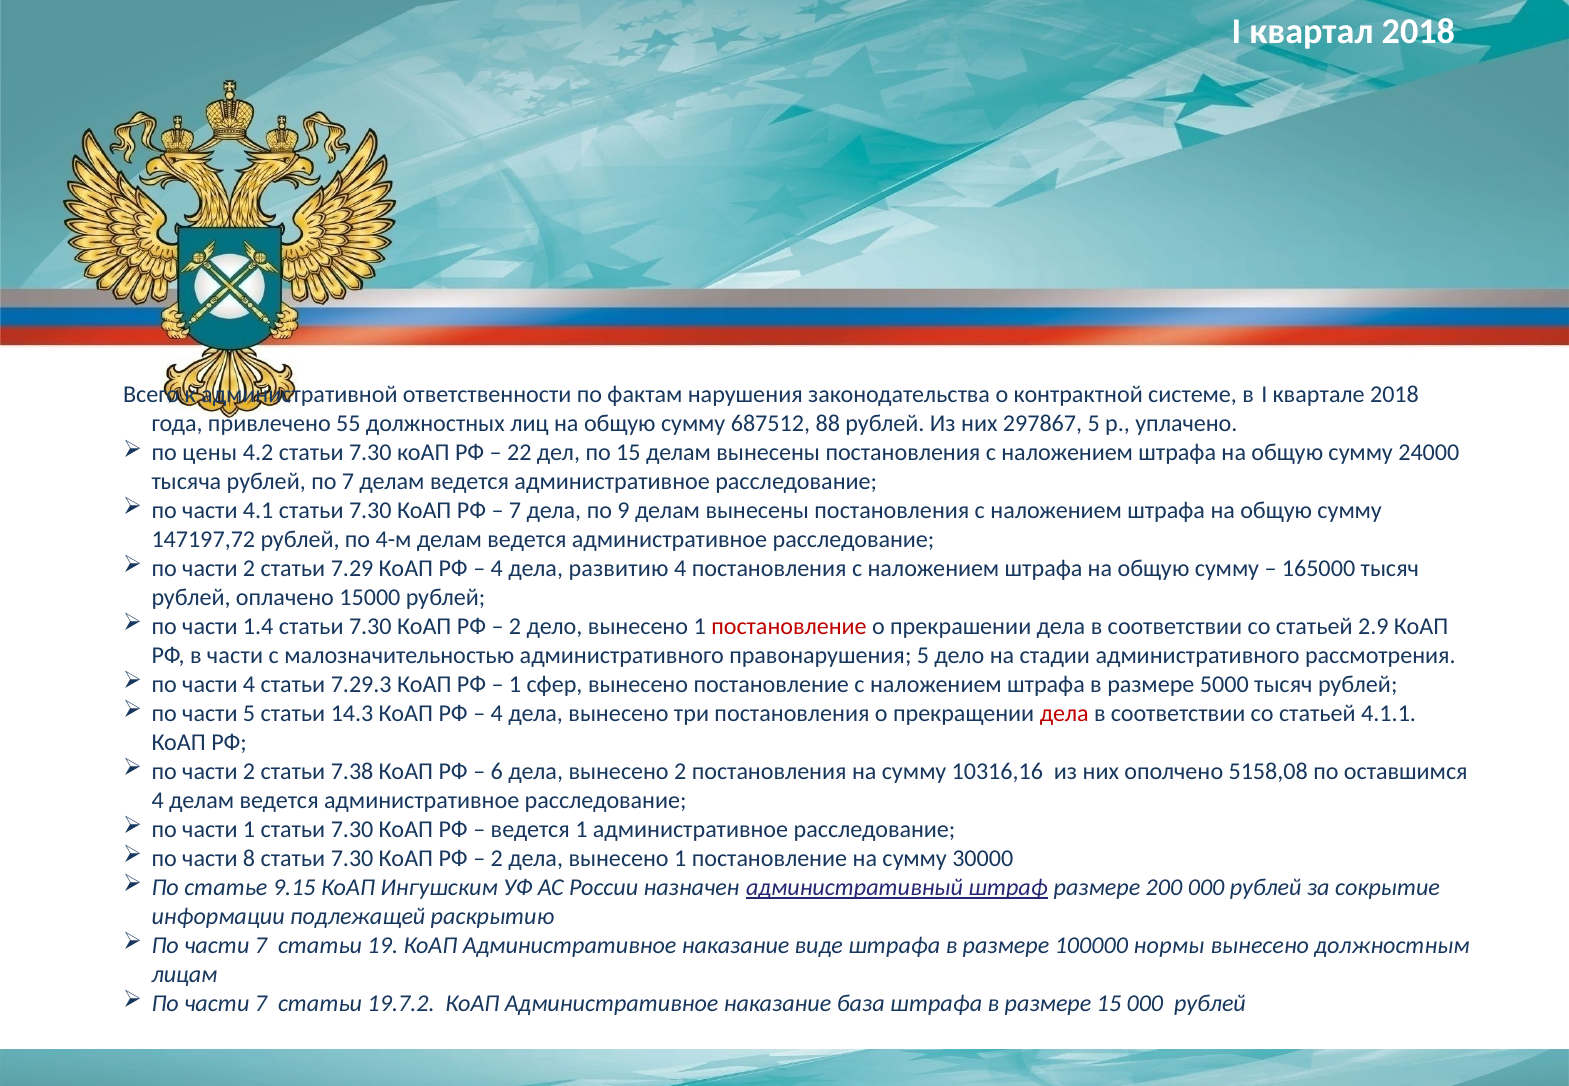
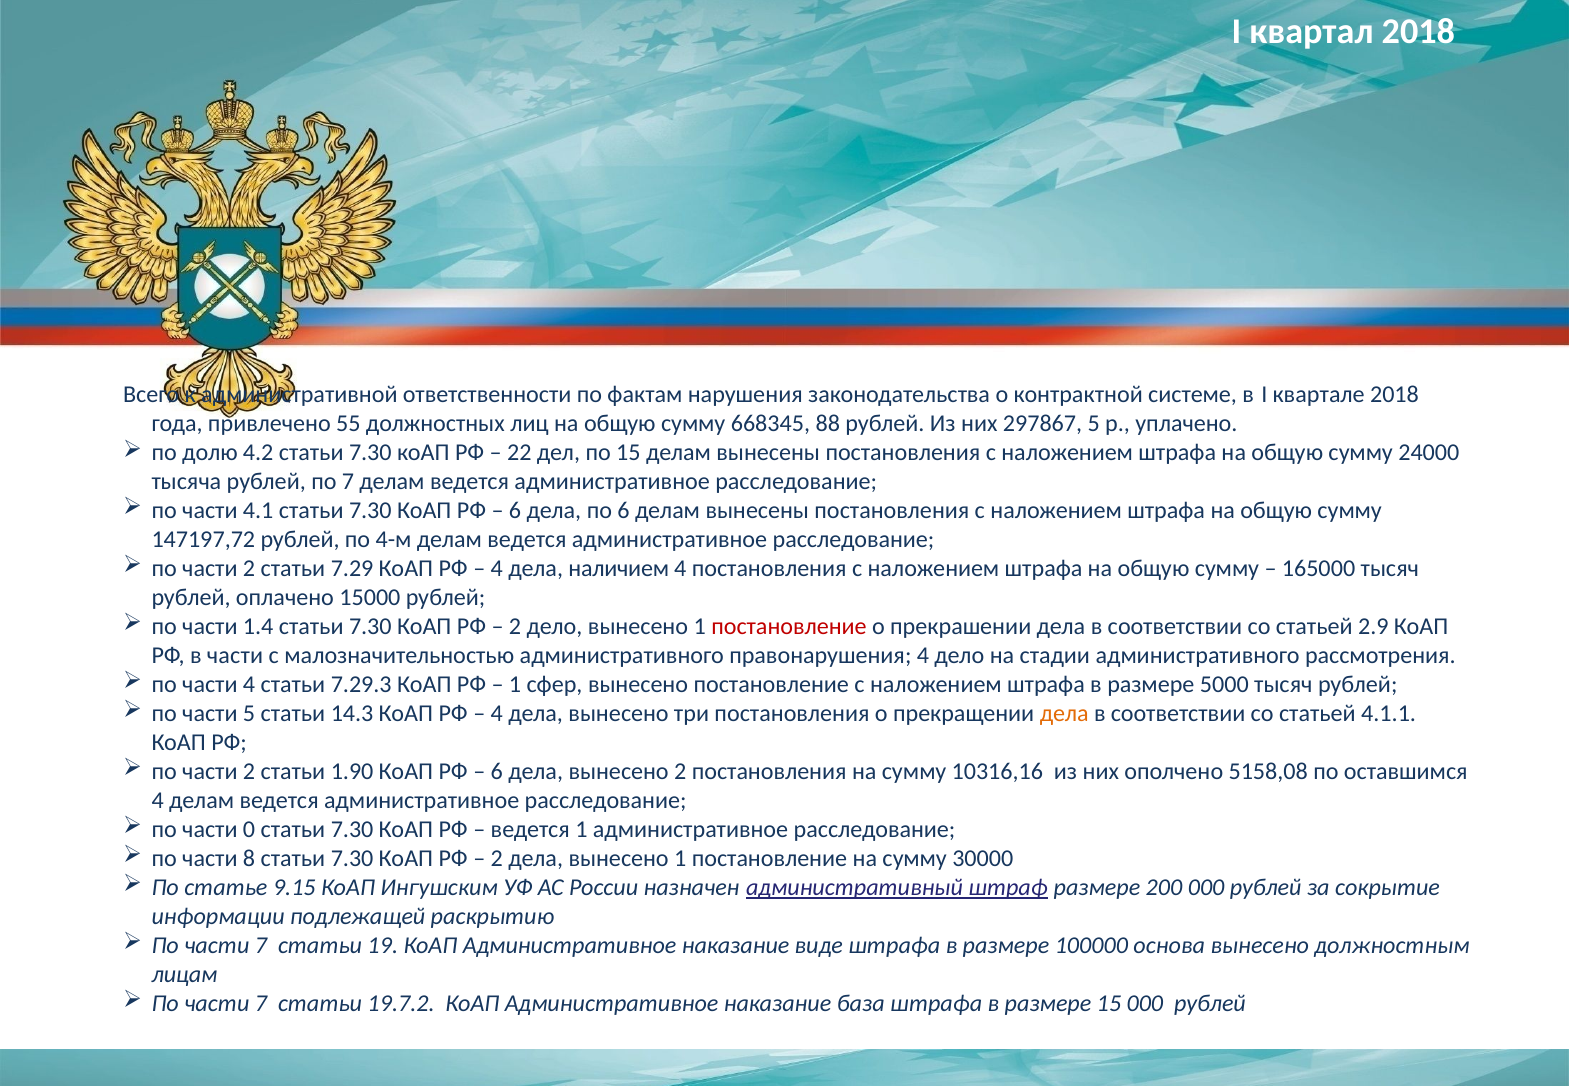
687512: 687512 -> 668345
цены: цены -> долю
7 at (515, 511): 7 -> 6
по 9: 9 -> 6
развитию: развитию -> наличием
правонарушения 5: 5 -> 4
дела at (1064, 714) colour: red -> orange
7.38: 7.38 -> 1.90
части 1: 1 -> 0
нормы: нормы -> основа
